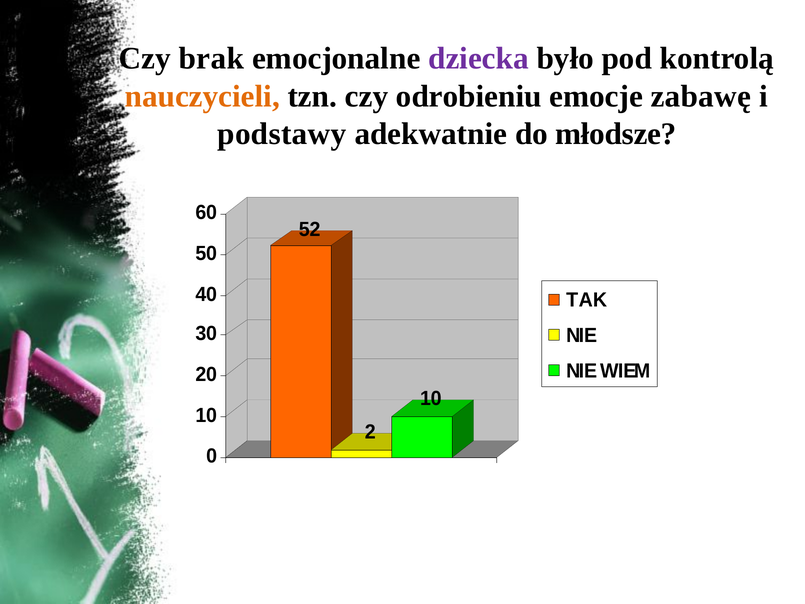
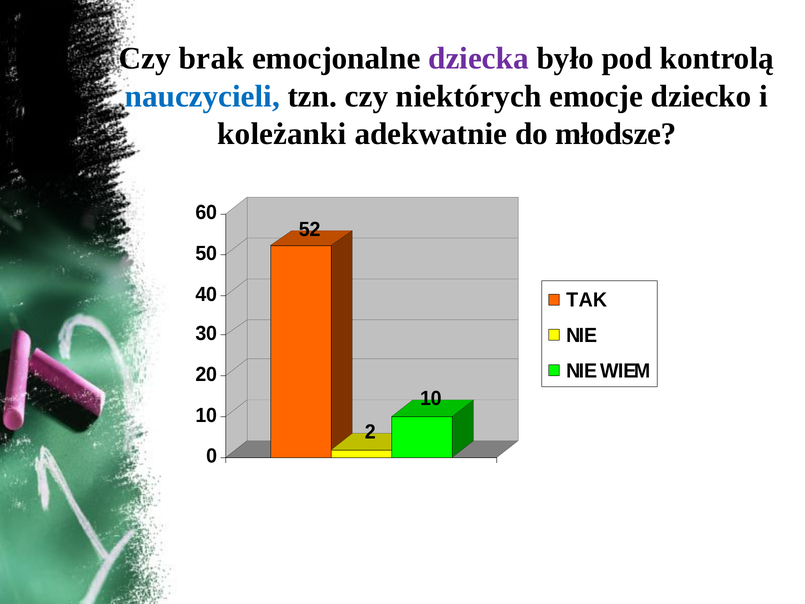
nauczycieli colour: orange -> blue
odrobieniu: odrobieniu -> niektórych
zabawę: zabawę -> dziecko
podstawy: podstawy -> koleżanki
